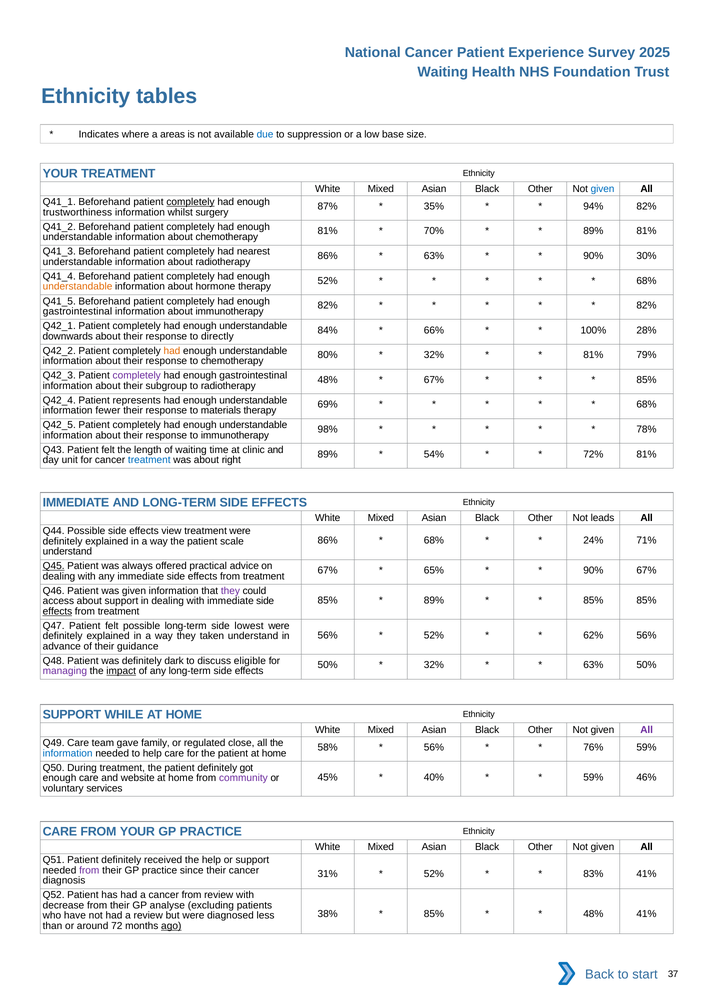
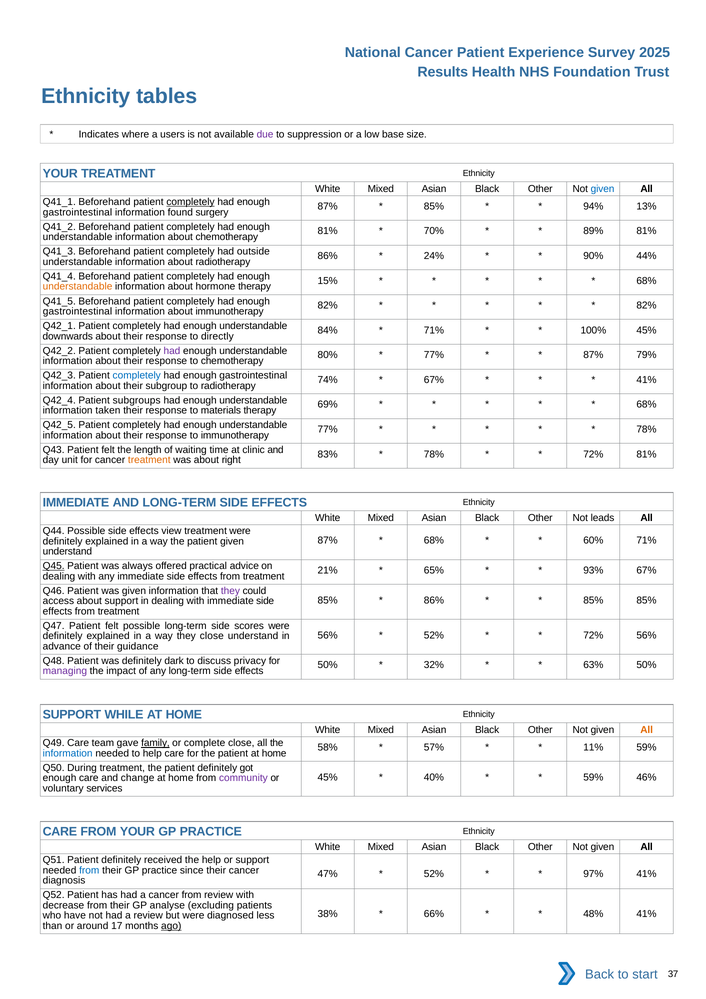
Waiting at (443, 72): Waiting -> Results
areas: areas -> users
due colour: blue -> purple
35% at (434, 206): 35% -> 85%
94% 82%: 82% -> 13%
trustworthiness at (77, 212): trustworthiness -> gastrointestinal
whilst: whilst -> found
nearest: nearest -> outside
63% at (434, 256): 63% -> 24%
30%: 30% -> 44%
52% at (328, 281): 52% -> 15%
66% at (434, 330): 66% -> 71%
100% 28%: 28% -> 45%
had at (172, 351) colour: orange -> purple
32% at (434, 355): 32% -> 77%
81% at (593, 355): 81% -> 87%
completely at (137, 376) colour: purple -> blue
48% at (328, 380): 48% -> 74%
85% at (646, 380): 85% -> 41%
represents: represents -> subgroups
fewer: fewer -> taken
98% at (328, 429): 98% -> 77%
89% at (328, 454): 89% -> 83%
54% at (434, 454): 54% -> 78%
treatment at (149, 460) colour: blue -> orange
86% at (328, 541): 86% -> 87%
24%: 24% -> 60%
patient scale: scale -> given
67% at (328, 570): 67% -> 21%
90% at (593, 570): 90% -> 93%
89% at (434, 600): 89% -> 86%
effects at (57, 611) underline: present -> none
lowest: lowest -> scores
62% at (593, 635): 62% -> 72%
they taken: taken -> close
eligible: eligible -> privacy
impact underline: present -> none
All at (647, 730) colour: purple -> orange
family underline: none -> present
regulated: regulated -> complete
56% at (434, 748): 56% -> 57%
76%: 76% -> 11%
website: website -> change
from at (89, 870) colour: purple -> blue
31%: 31% -> 47%
83%: 83% -> 97%
85% at (434, 914): 85% -> 66%
72: 72 -> 17
